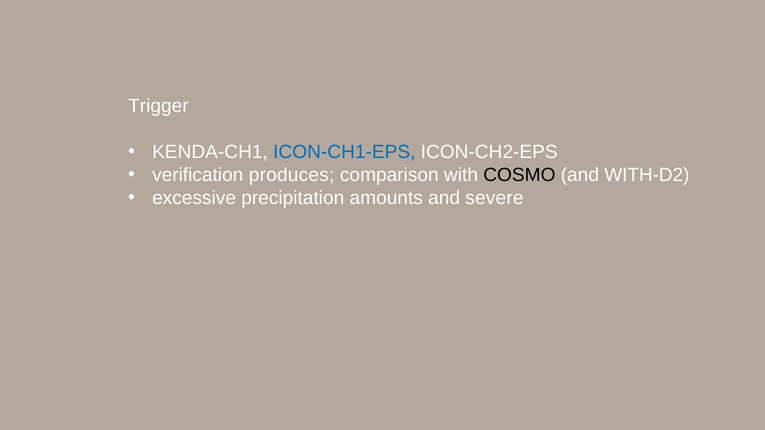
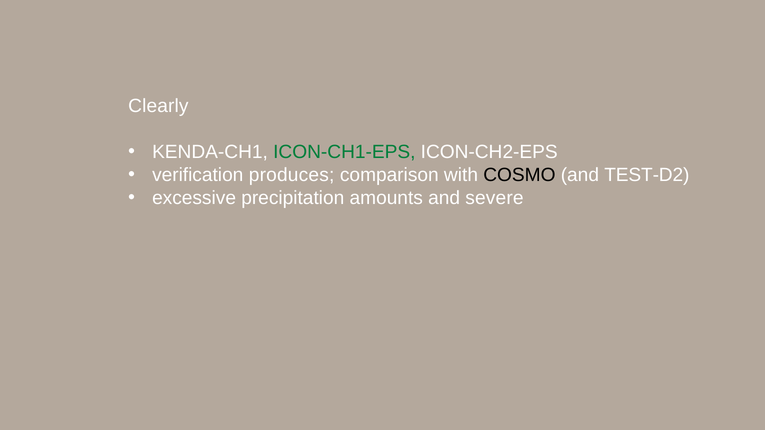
Trigger: Trigger -> Clearly
ICON-CH1-EPS colour: blue -> green
WITH-D2: WITH-D2 -> TEST-D2
